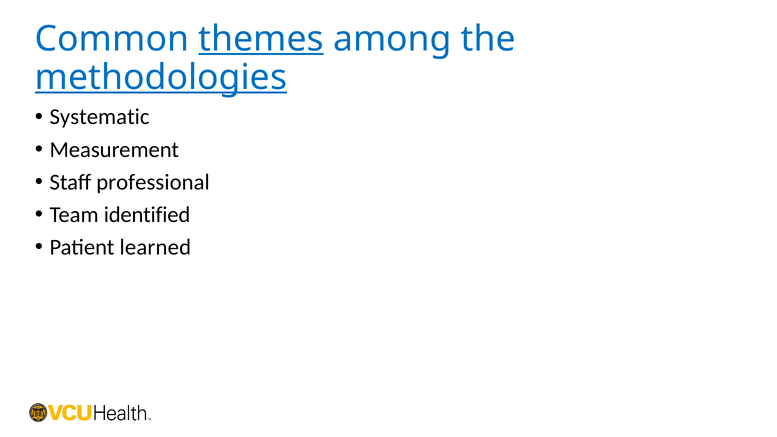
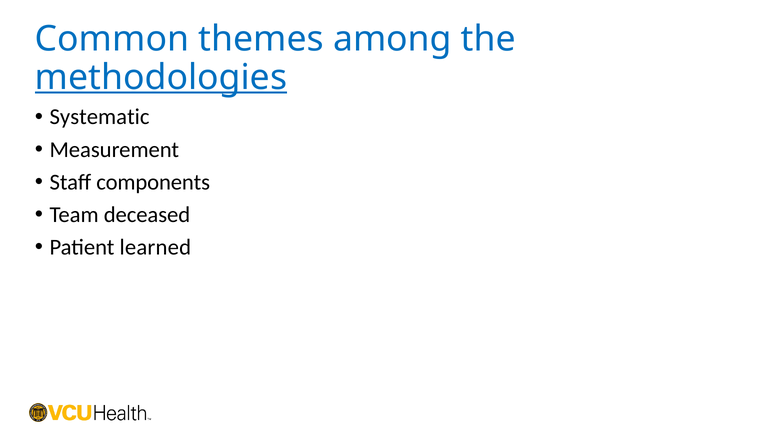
themes underline: present -> none
professional: professional -> components
identified: identified -> deceased
